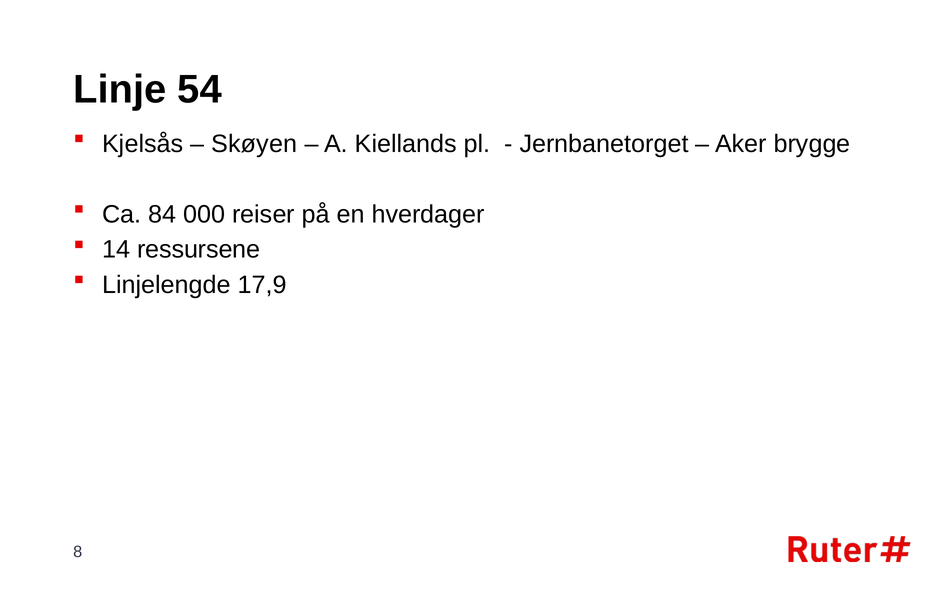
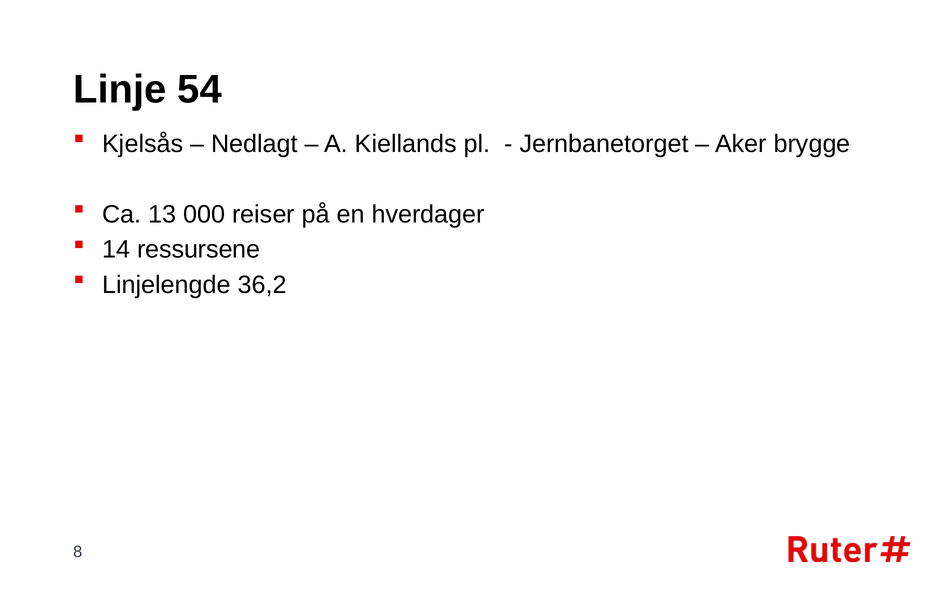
Skøyen: Skøyen -> Nedlagt
84: 84 -> 13
17,9: 17,9 -> 36,2
